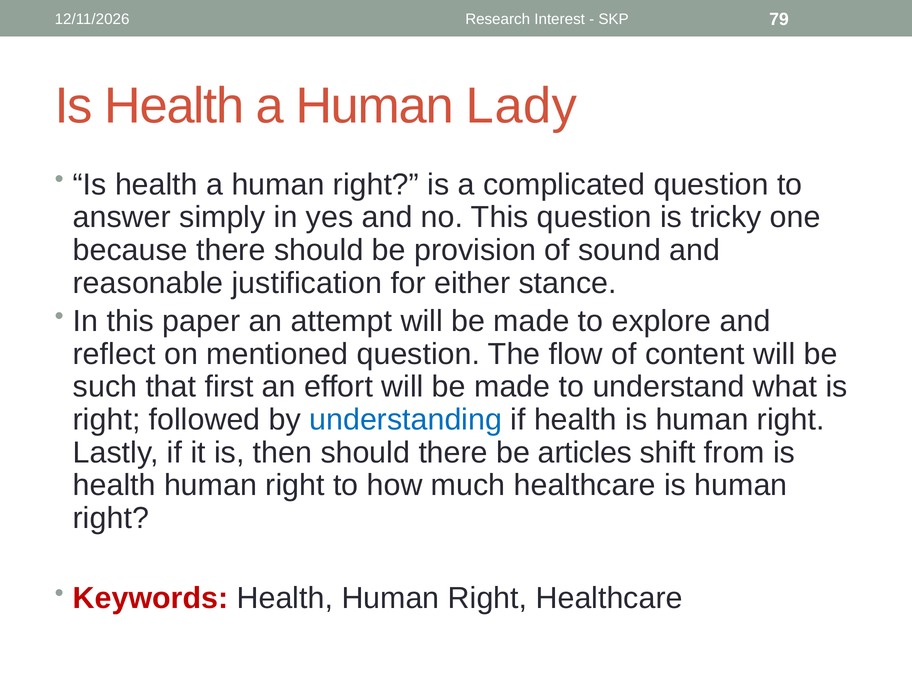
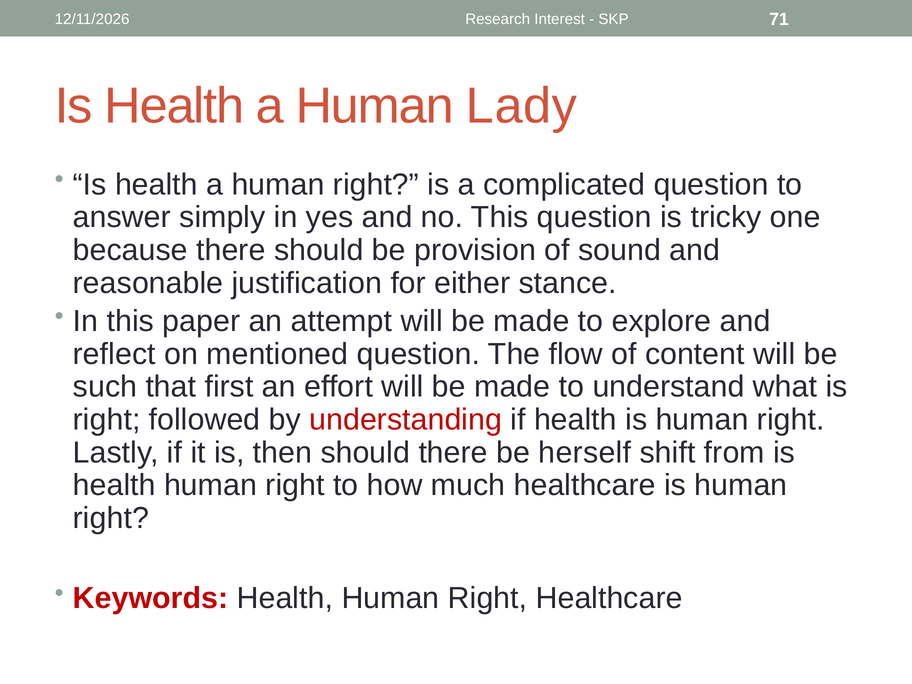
79: 79 -> 71
understanding colour: blue -> red
articles: articles -> herself
